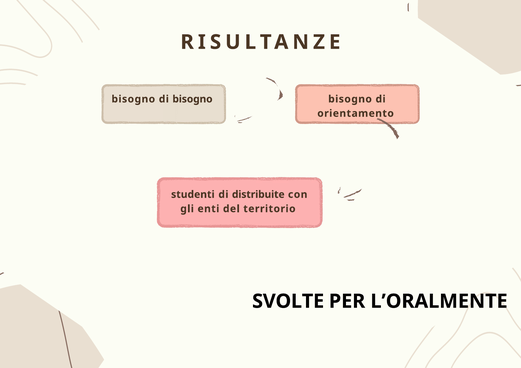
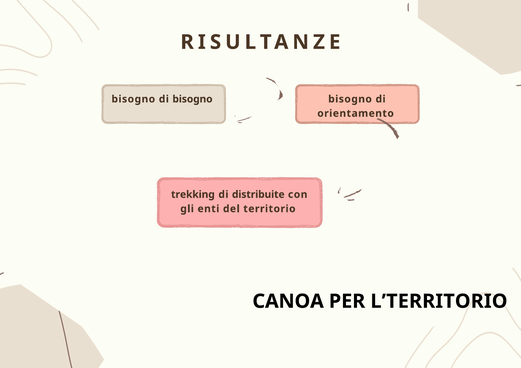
studenti: studenti -> trekking
SVOLTE: SVOLTE -> CANOA
L’ORALMENTE: L’ORALMENTE -> L’TERRITORIO
